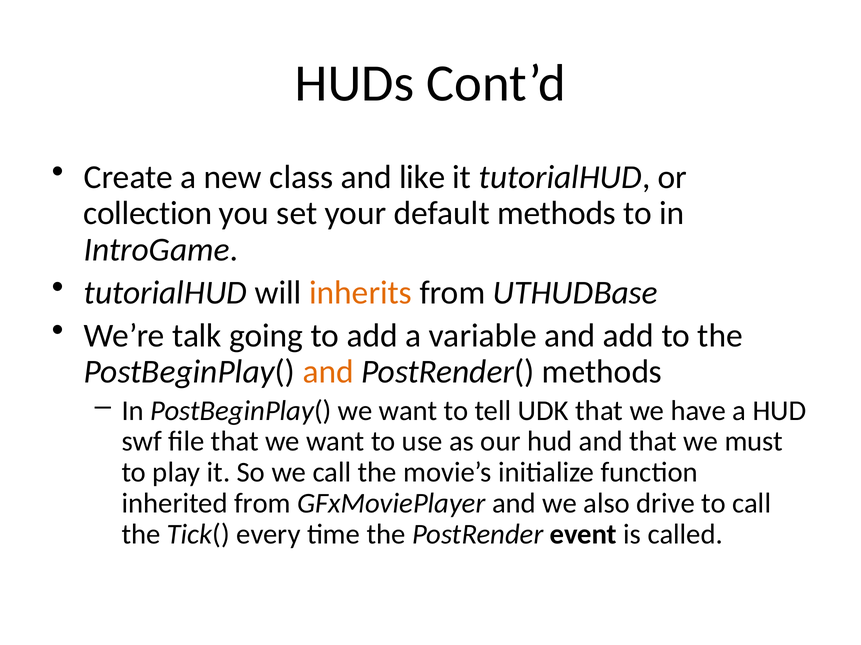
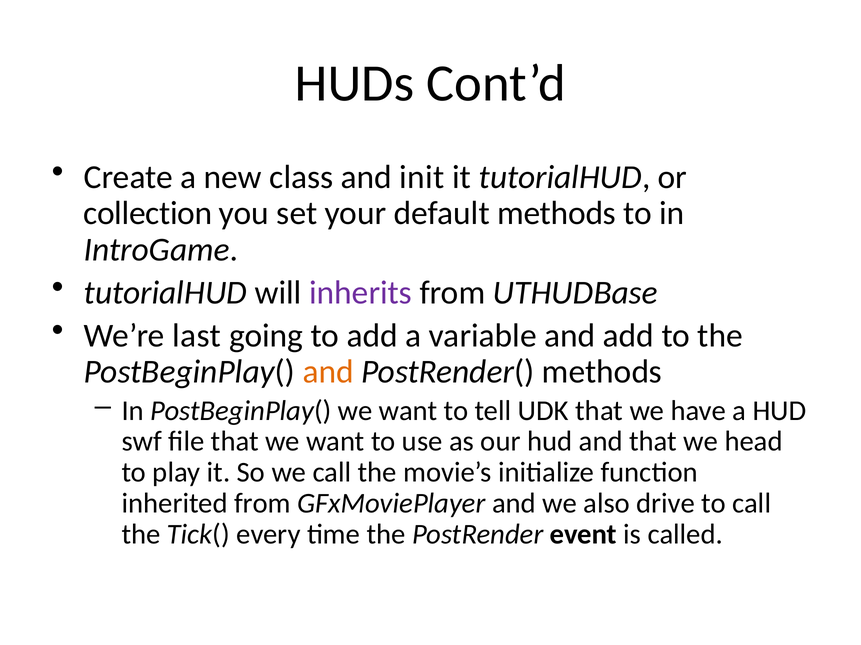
like: like -> init
inherits colour: orange -> purple
talk: talk -> last
must: must -> head
